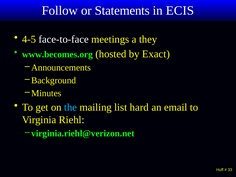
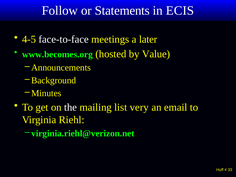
they: they -> later
Exact: Exact -> Value
the colour: light blue -> white
hard: hard -> very
